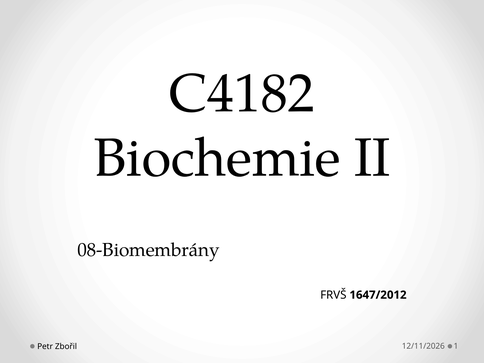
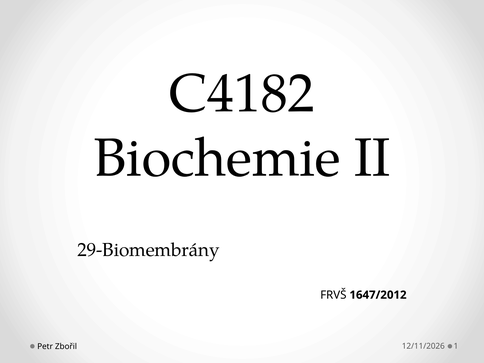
08-Biomembrány: 08-Biomembrány -> 29-Biomembrány
